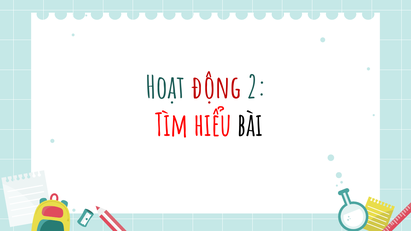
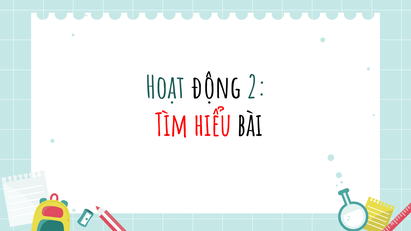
động colour: red -> black
